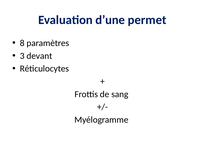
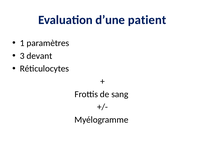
permet: permet -> patient
8: 8 -> 1
